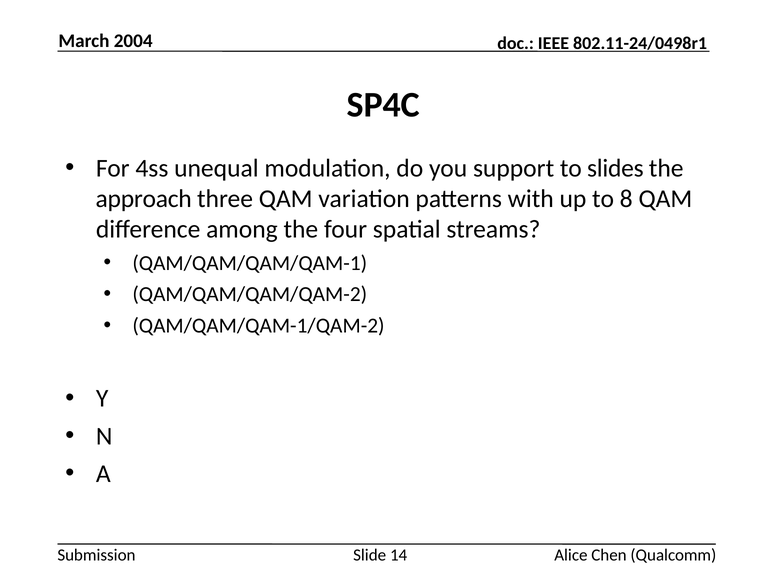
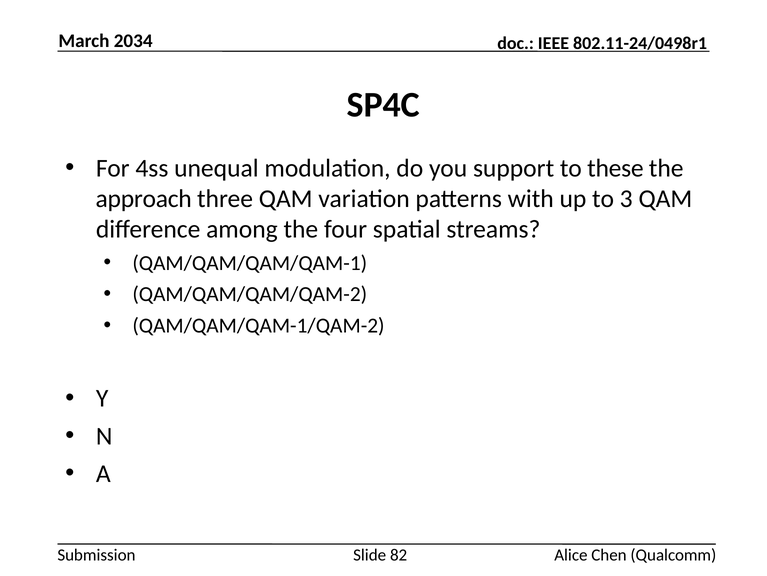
2004: 2004 -> 2034
slides: slides -> these
8: 8 -> 3
14: 14 -> 82
